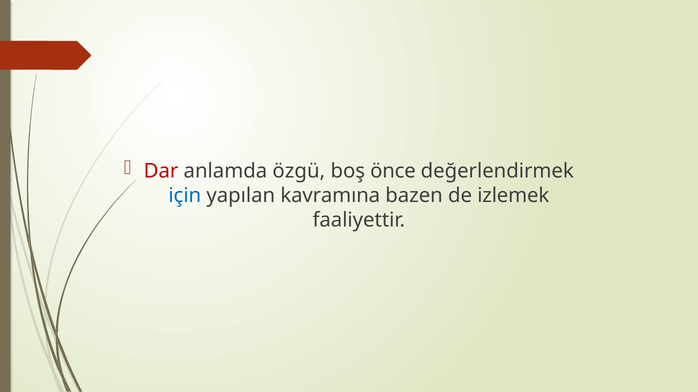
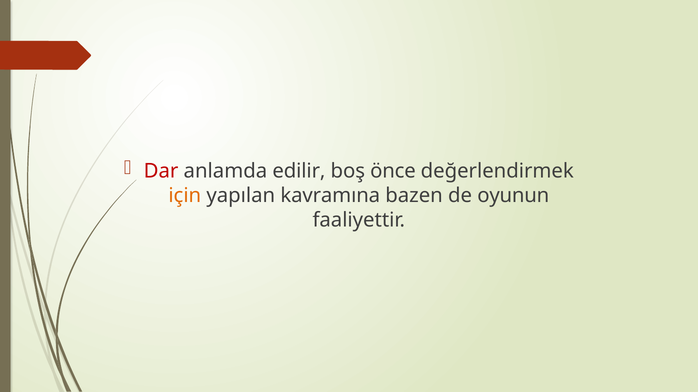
özgü: özgü -> edilir
için colour: blue -> orange
izlemek: izlemek -> oyunun
